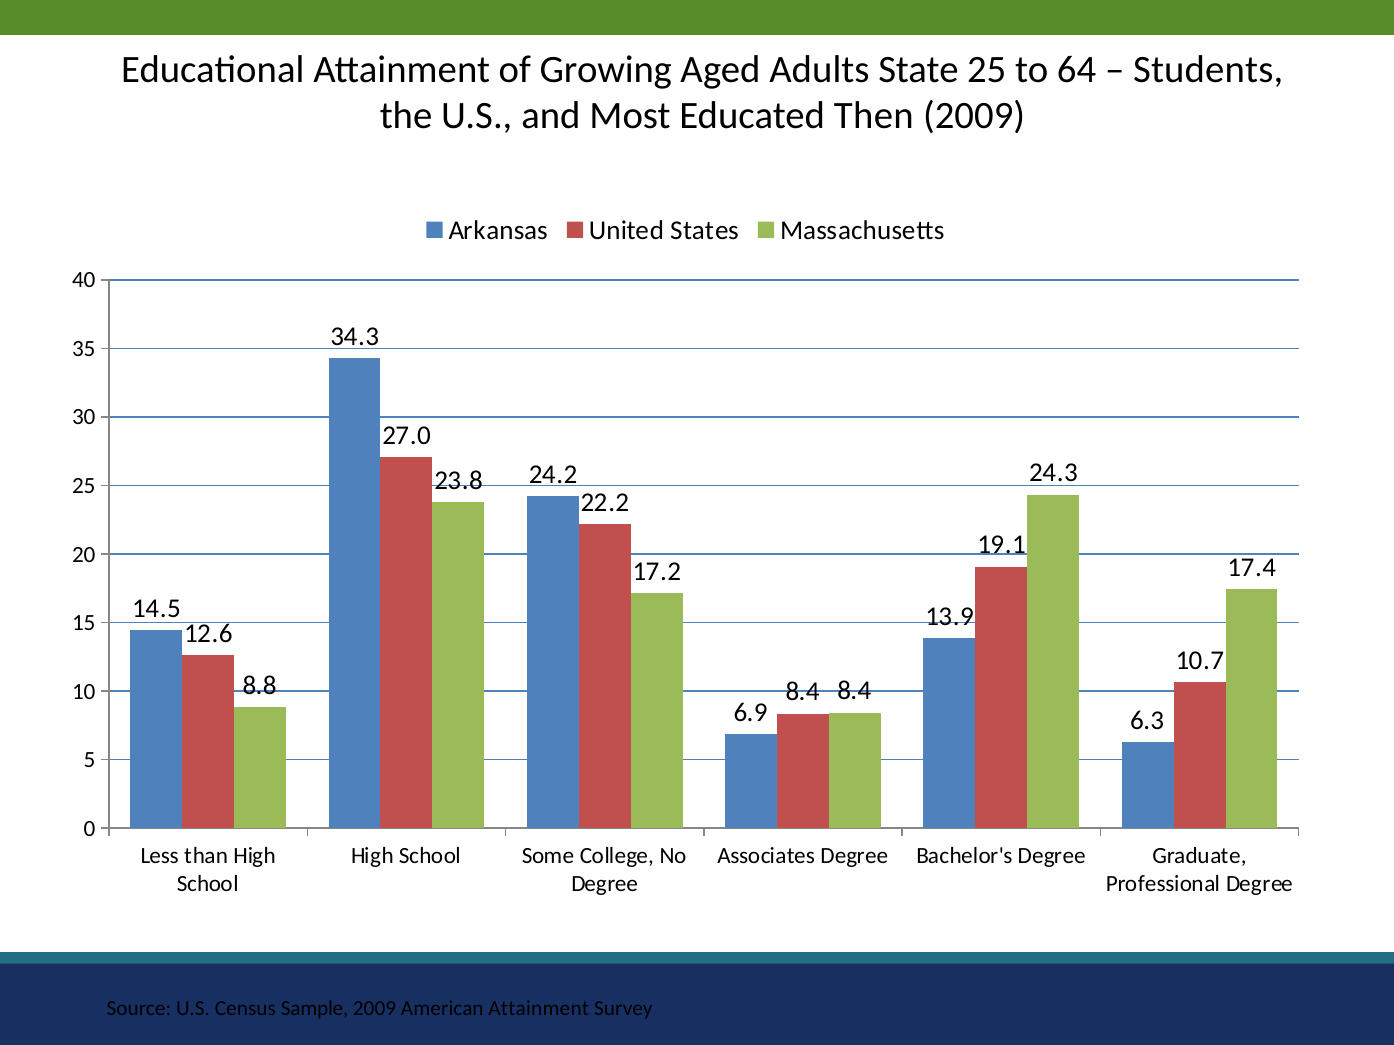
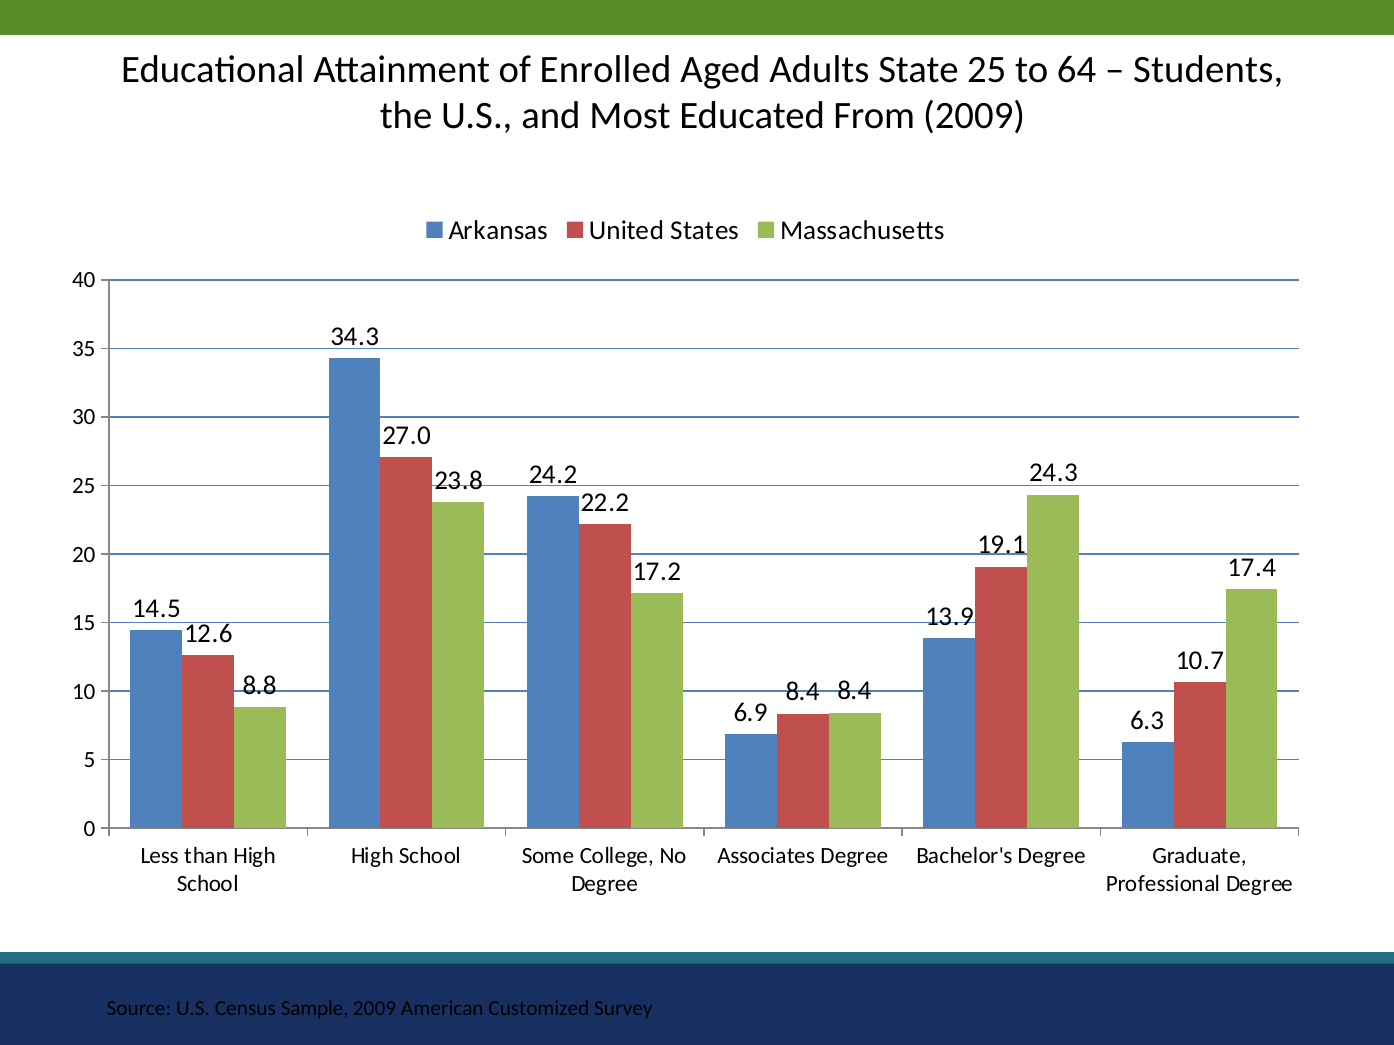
Growing: Growing -> Enrolled
Then: Then -> From
American Attainment: Attainment -> Customized
